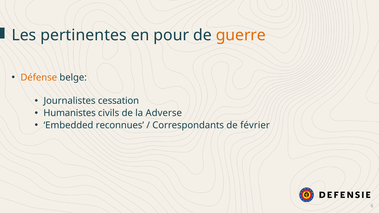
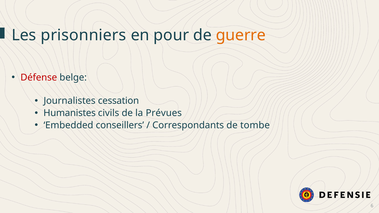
pertinentes: pertinentes -> prisonniers
Défense colour: orange -> red
Adverse: Adverse -> Prévues
reconnues: reconnues -> conseillers
février: février -> tombe
